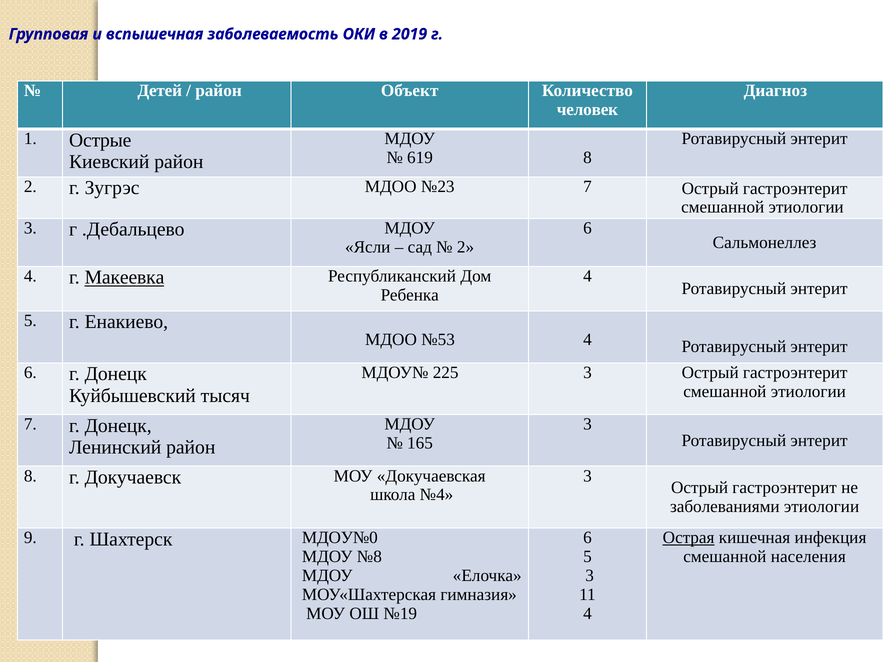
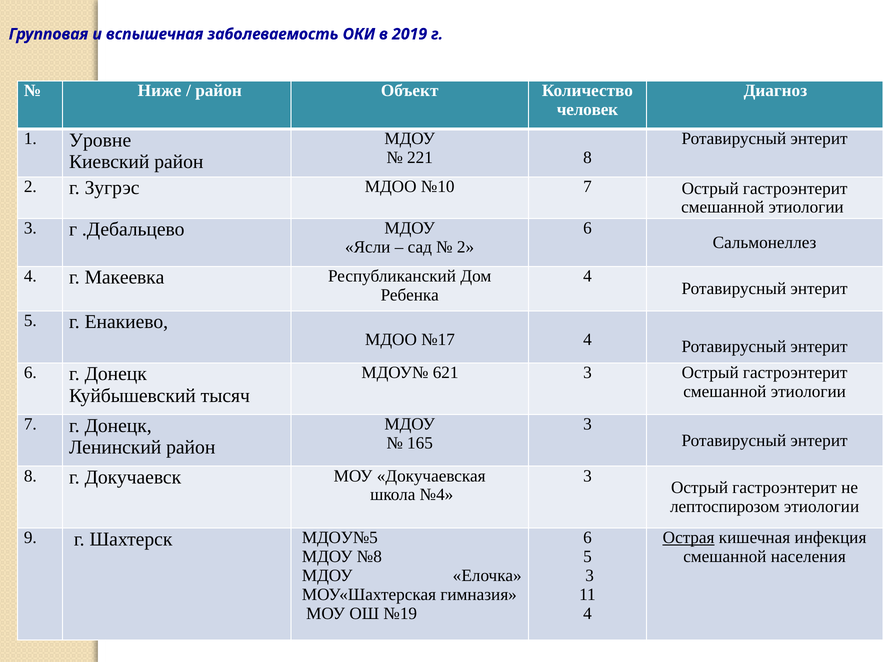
Детей: Детей -> Ниже
Острые: Острые -> Уровне
619: 619 -> 221
№23: №23 -> №10
Макеевка underline: present -> none
№53: №53 -> №17
225: 225 -> 621
заболеваниями: заболеваниями -> лептоспирозом
МДОУ№0: МДОУ№0 -> МДОУ№5
